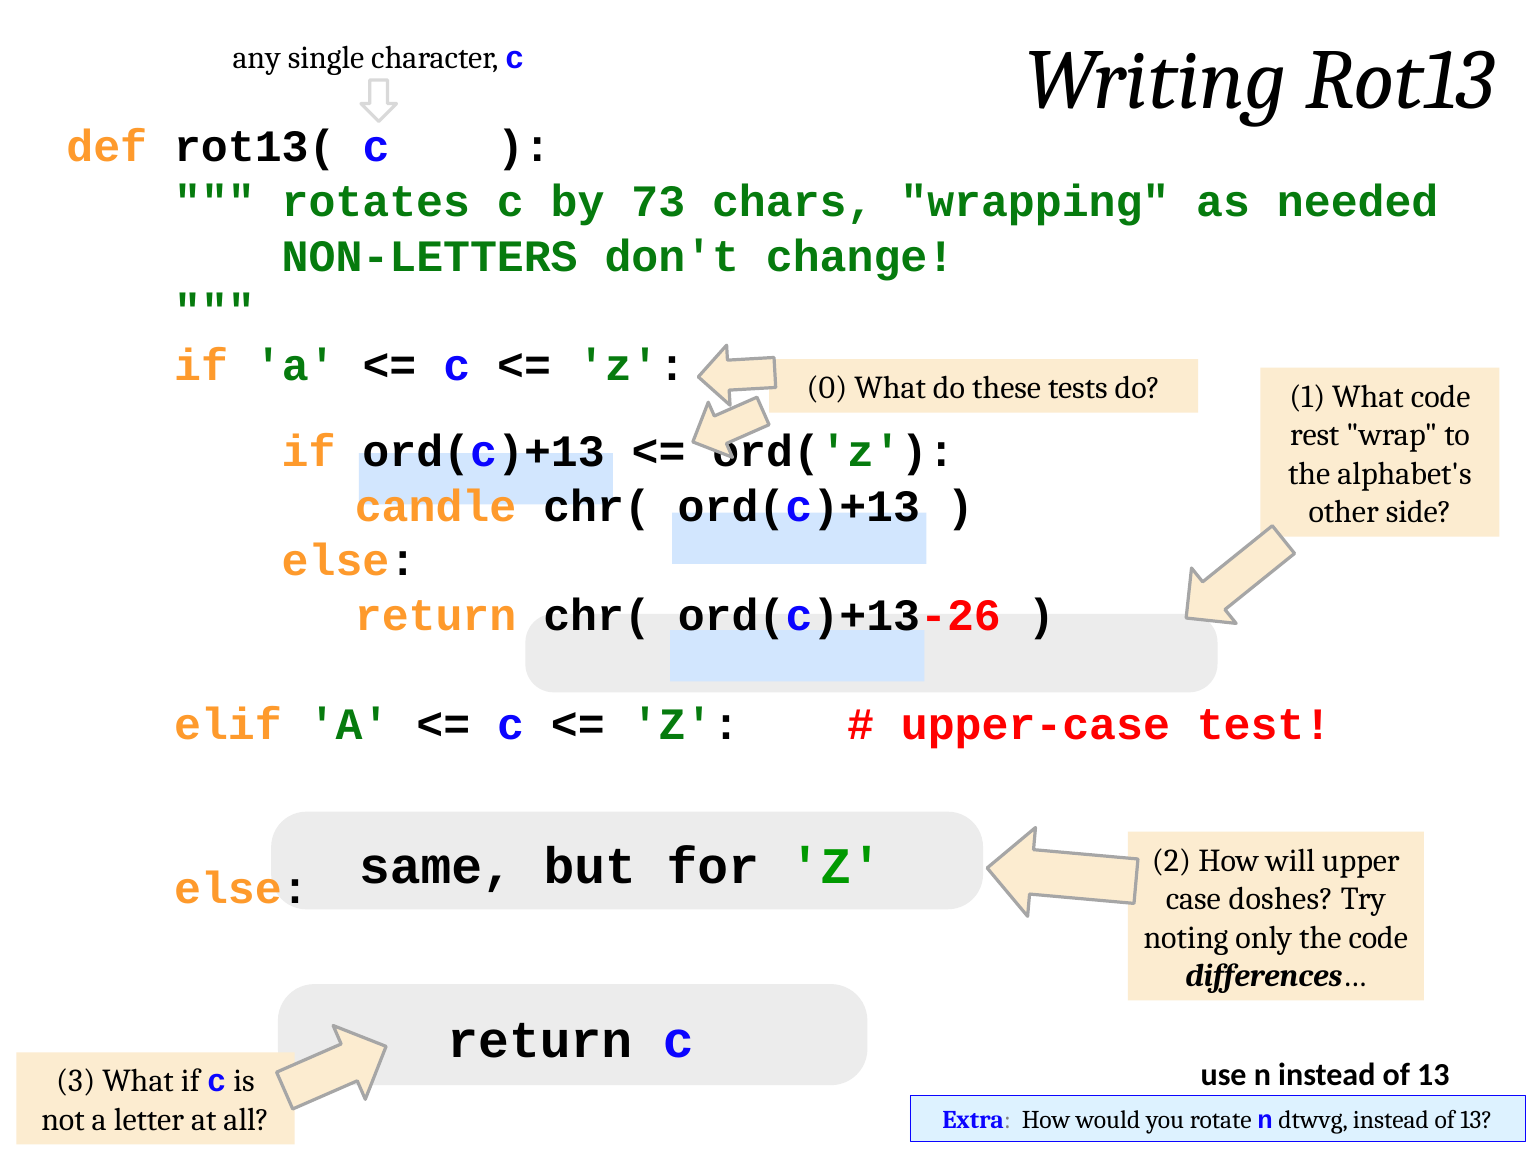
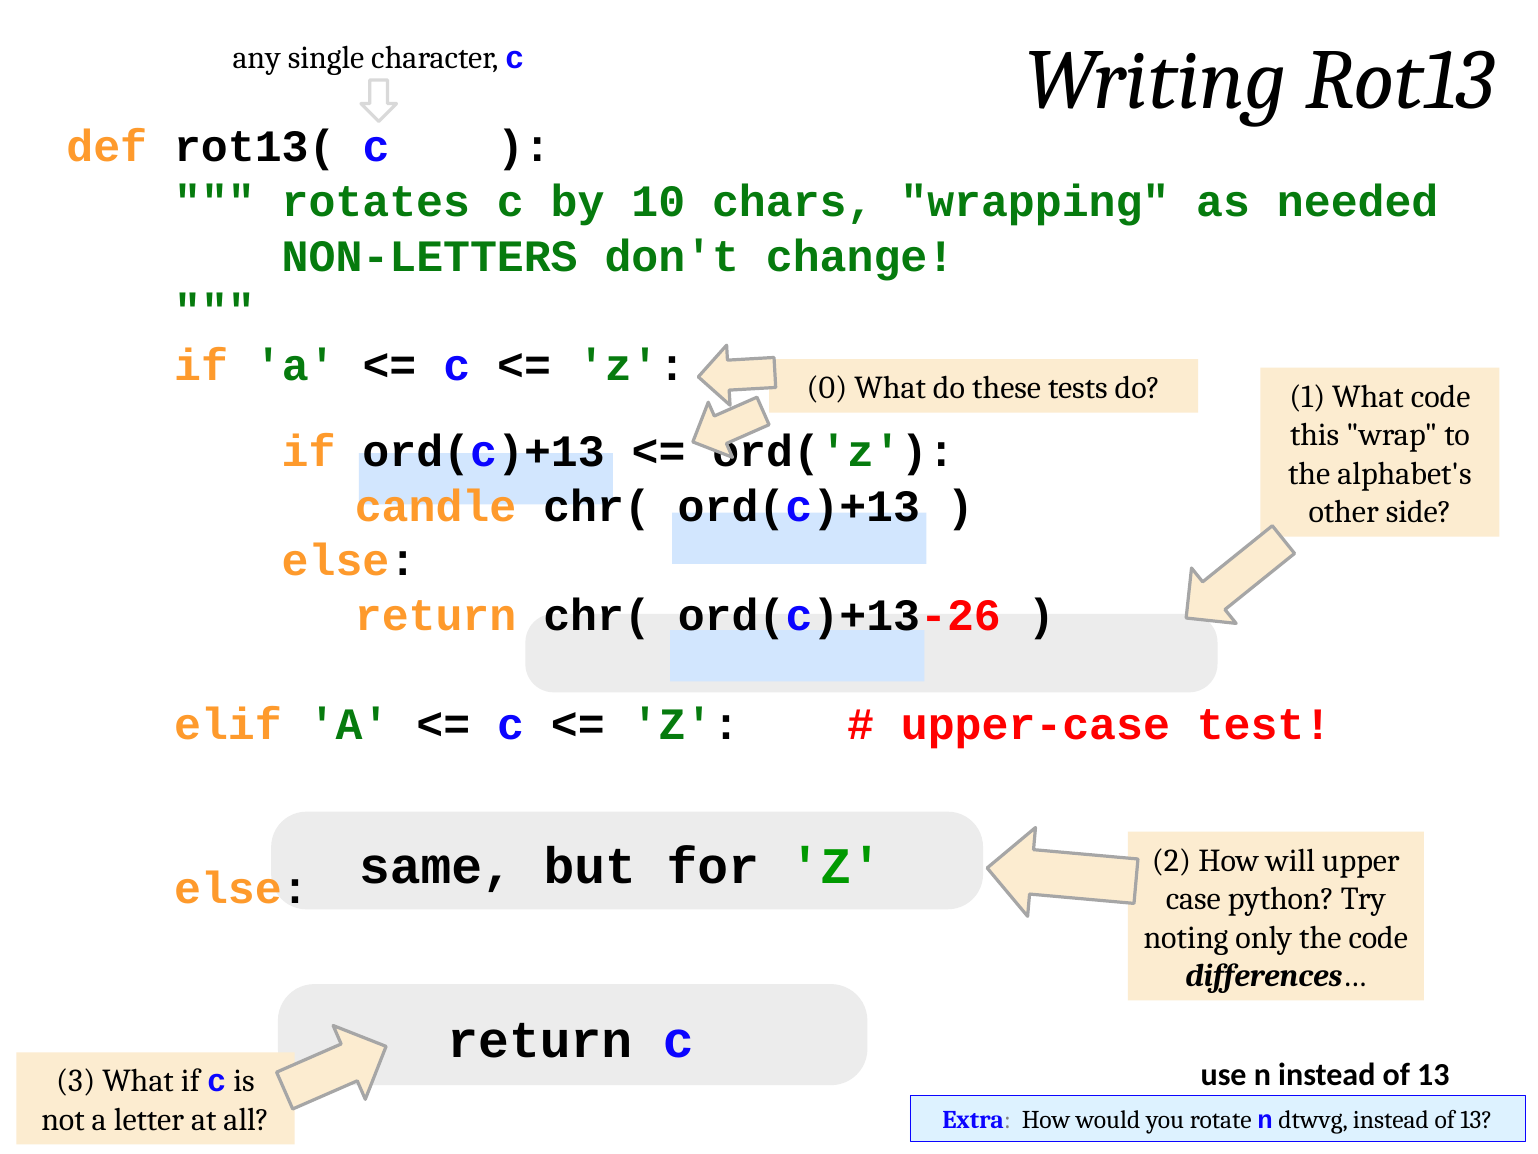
73: 73 -> 10
rest: rest -> this
doshes: doshes -> python
